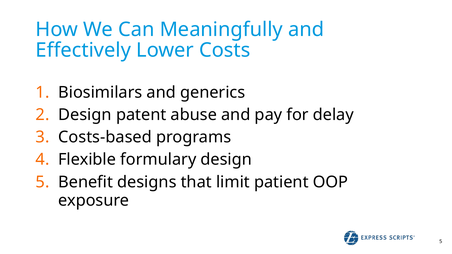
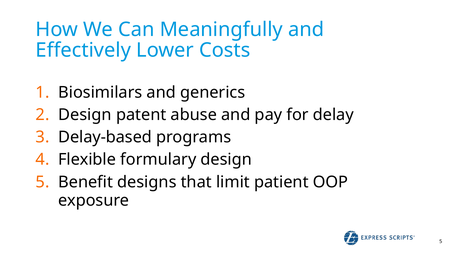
Costs-based: Costs-based -> Delay-based
